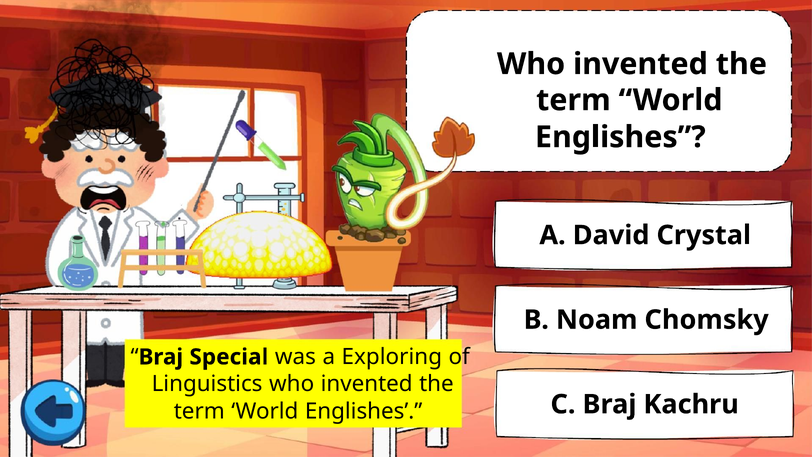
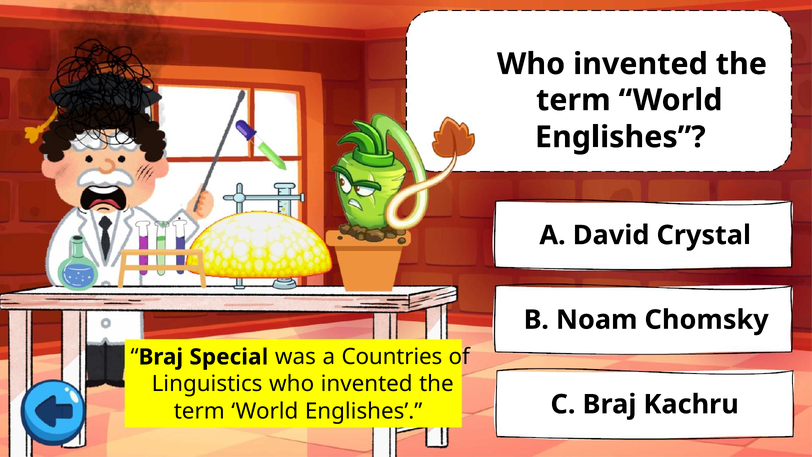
Exploring: Exploring -> Countries
